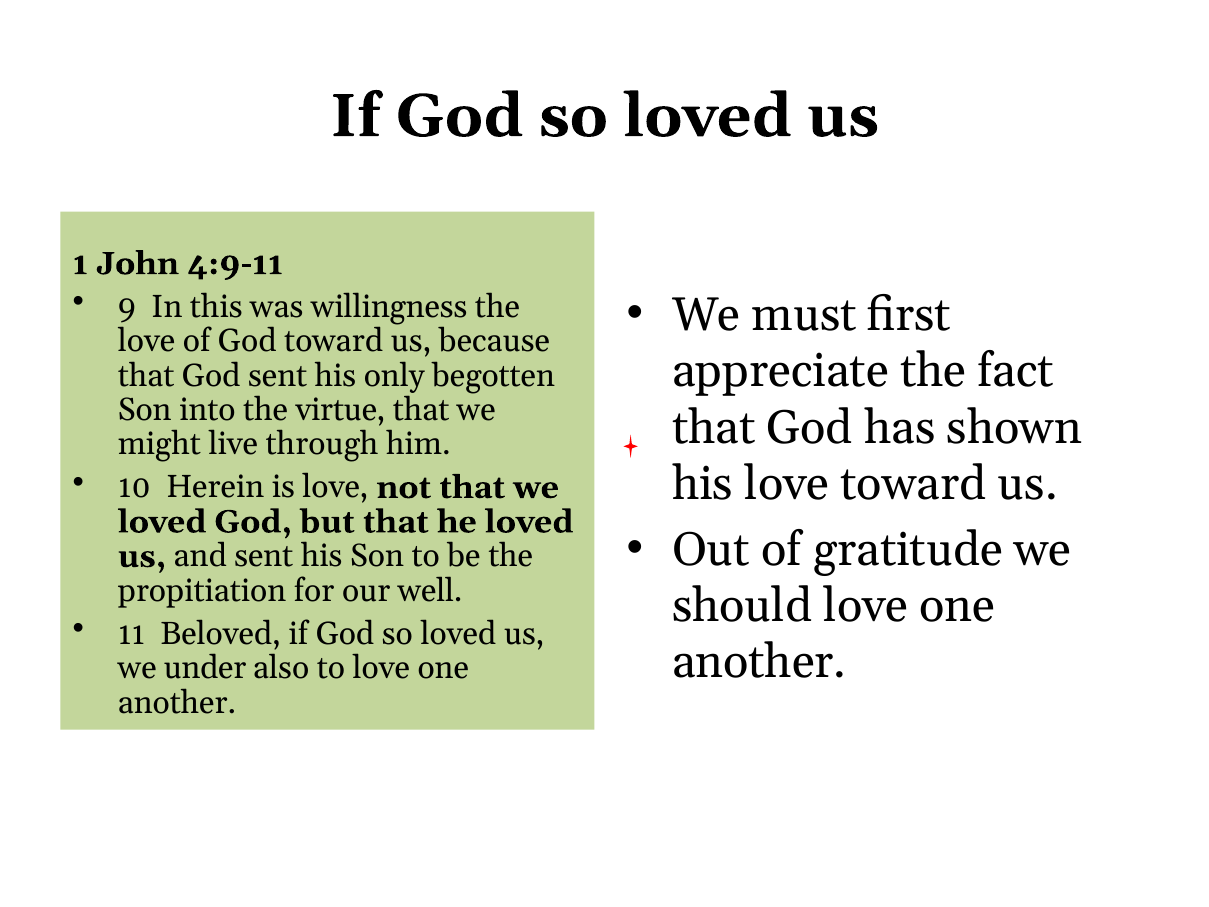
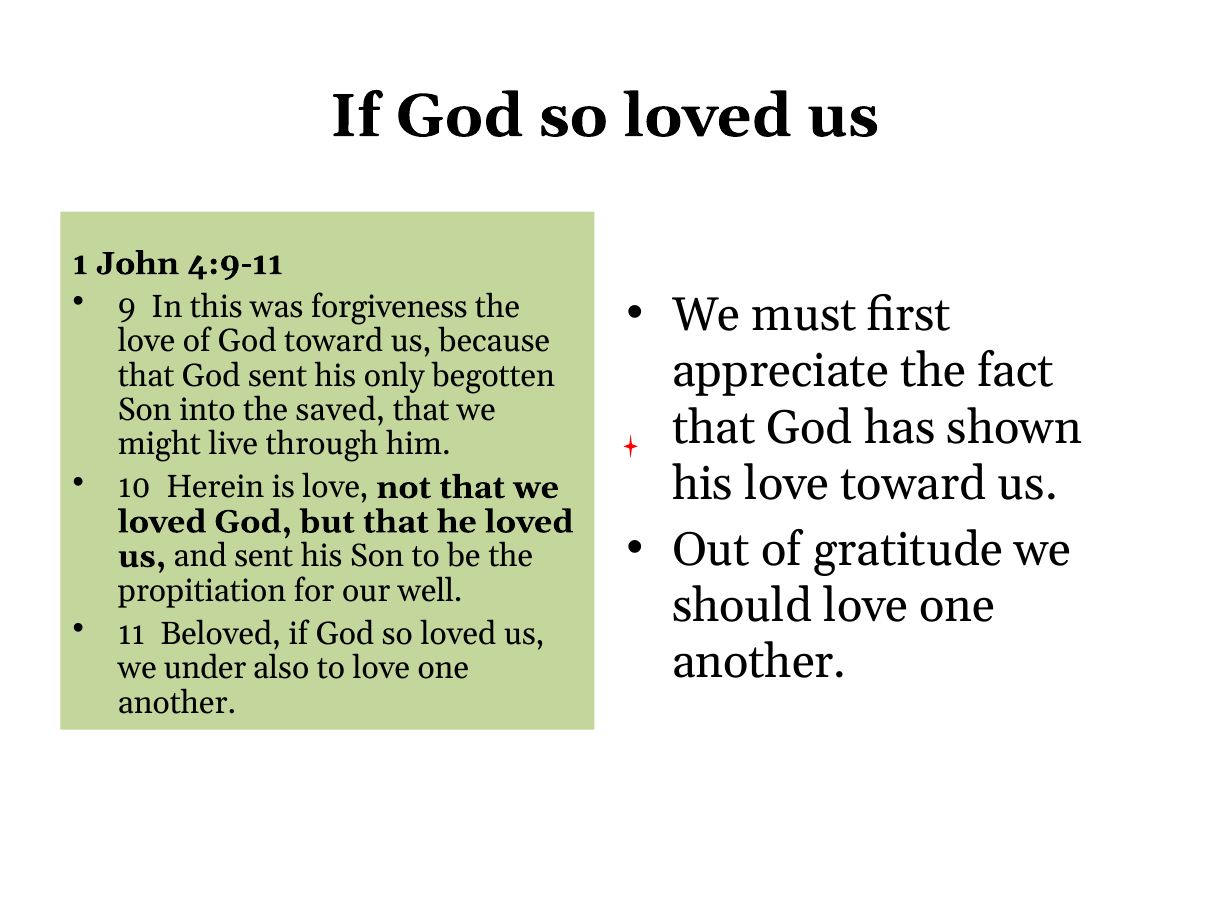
willingness: willingness -> forgiveness
virtue: virtue -> saved
